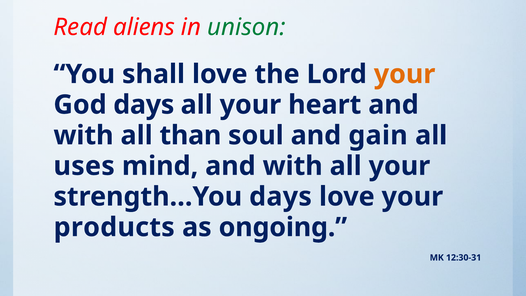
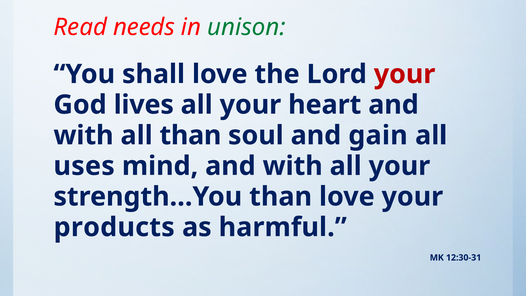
aliens: aliens -> needs
your at (405, 74) colour: orange -> red
God days: days -> lives
strength…You days: days -> than
ongoing: ongoing -> harmful
